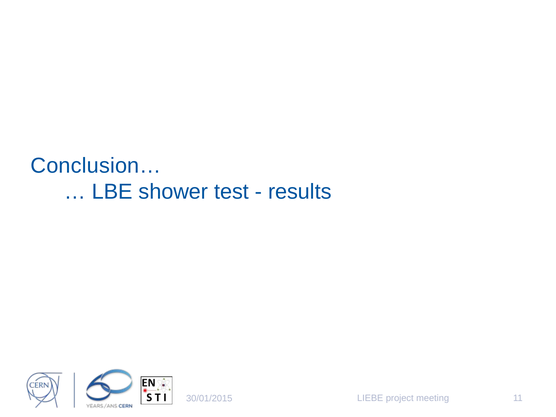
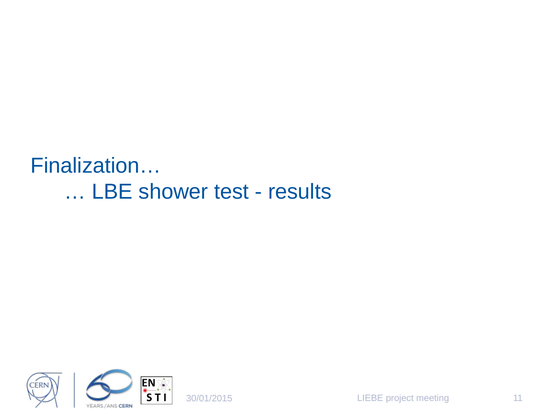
Conclusion…: Conclusion… -> Finalization…
